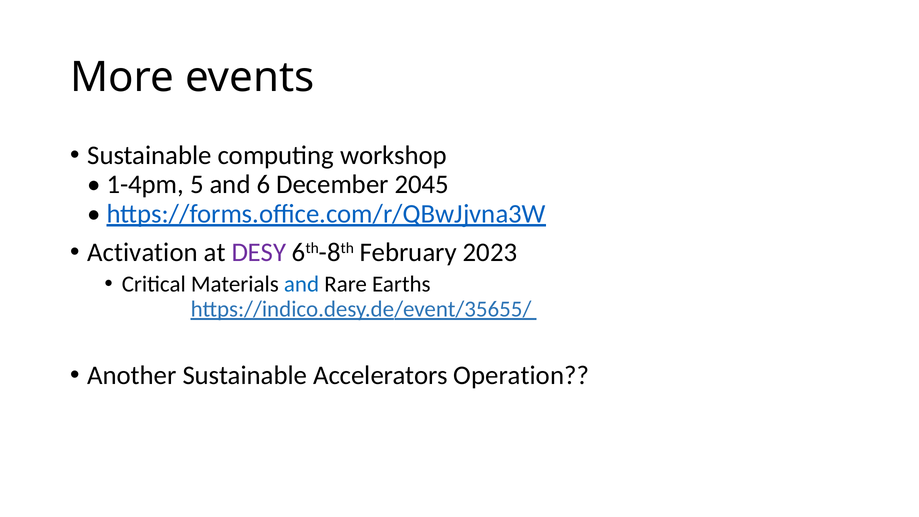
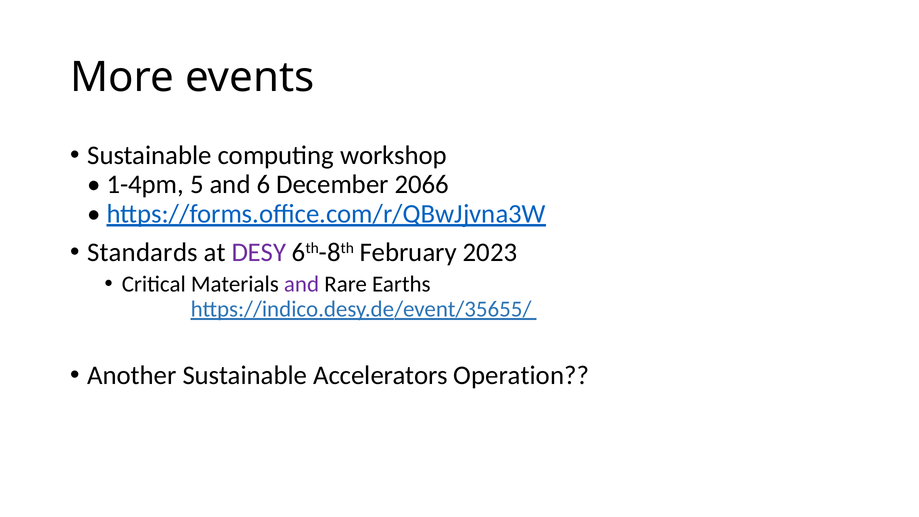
2045: 2045 -> 2066
Activation: Activation -> Standards
and at (302, 284) colour: blue -> purple
